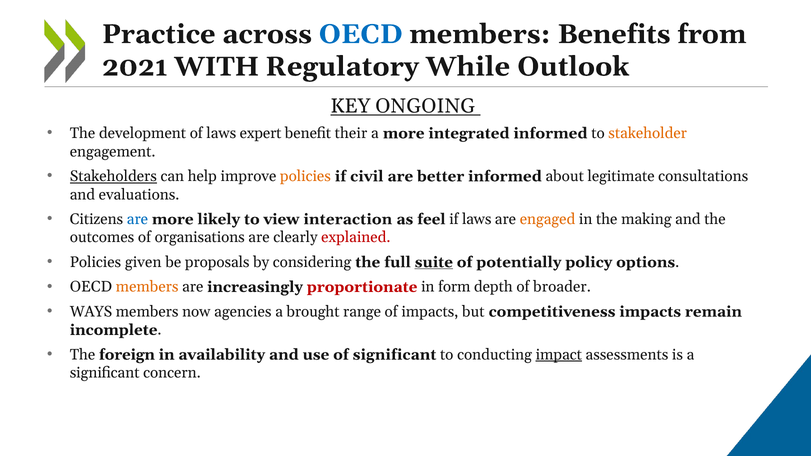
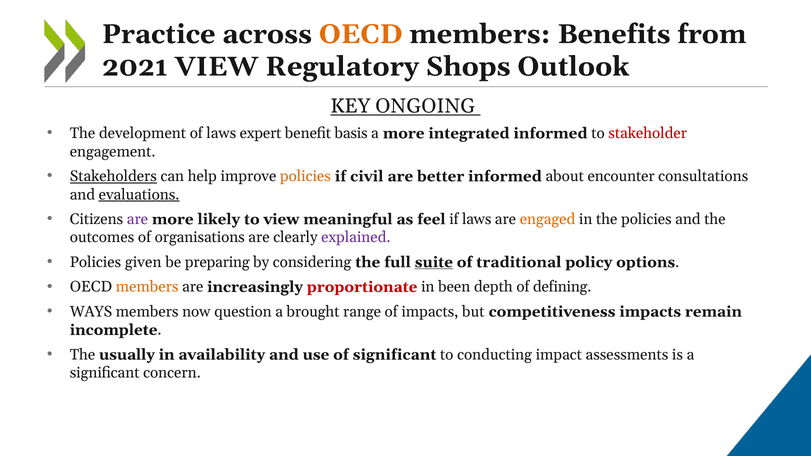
OECD at (361, 34) colour: blue -> orange
2021 WITH: WITH -> VIEW
While: While -> Shops
their: their -> basis
stakeholder colour: orange -> red
legitimate: legitimate -> encounter
evaluations underline: none -> present
are at (137, 219) colour: blue -> purple
interaction: interaction -> meaningful
the making: making -> policies
explained colour: red -> purple
proposals: proposals -> preparing
potentially: potentially -> traditional
form: form -> been
broader: broader -> defining
agencies: agencies -> question
foreign: foreign -> usually
impact underline: present -> none
